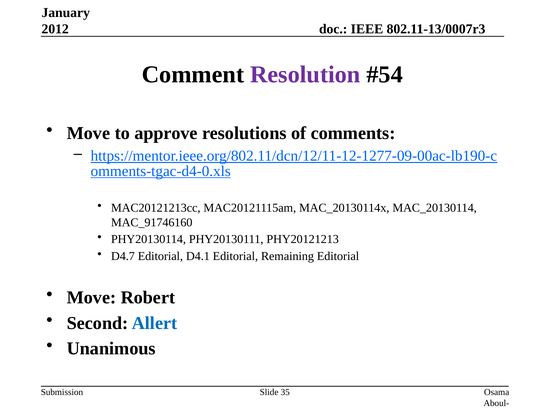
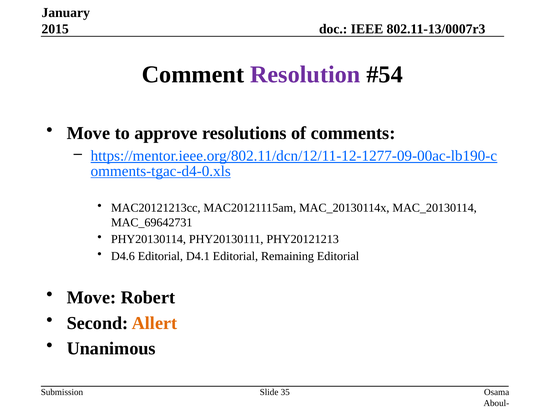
2012: 2012 -> 2015
MAC_91746160: MAC_91746160 -> MAC_69642731
D4.7: D4.7 -> D4.6
Allert colour: blue -> orange
